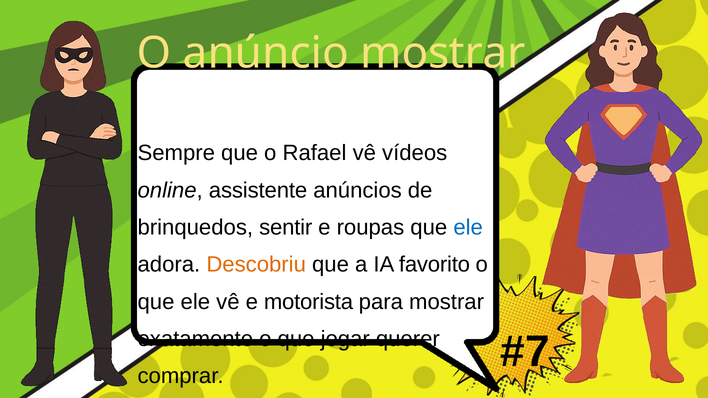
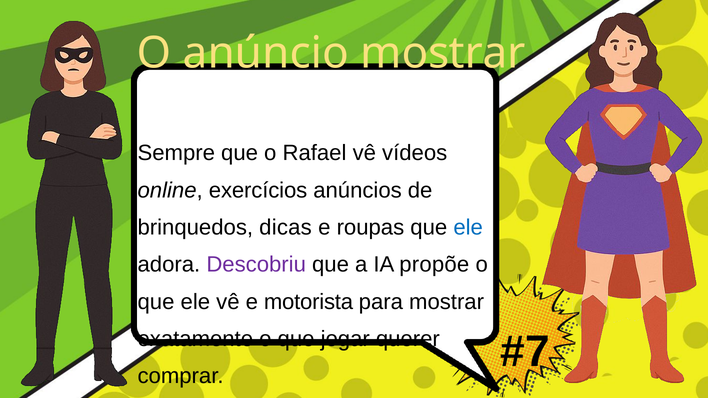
assistente: assistente -> exercícios
sentir: sentir -> dicas
Descobriu colour: orange -> purple
favorito: favorito -> propõe
